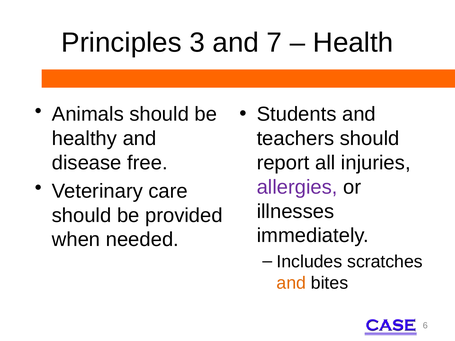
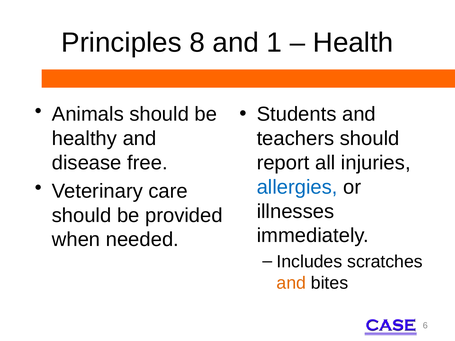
3: 3 -> 8
7: 7 -> 1
allergies colour: purple -> blue
